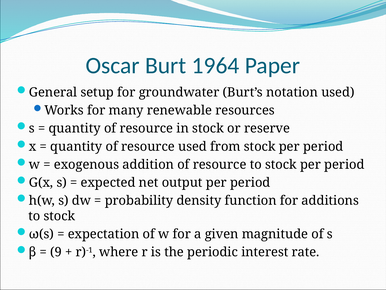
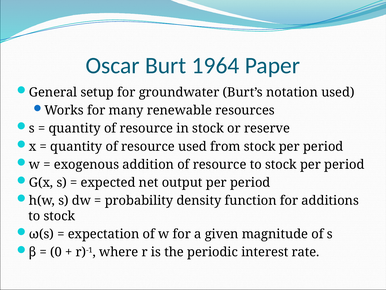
9: 9 -> 0
